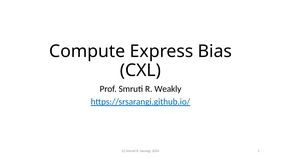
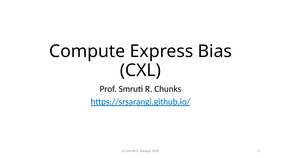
Weakly: Weakly -> Chunks
